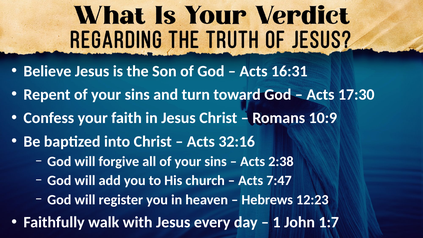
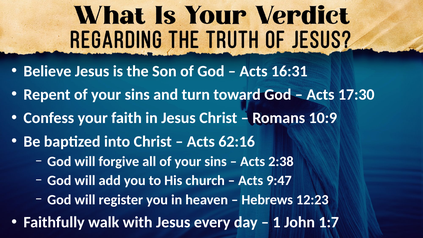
32:16: 32:16 -> 62:16
7:47: 7:47 -> 9:47
